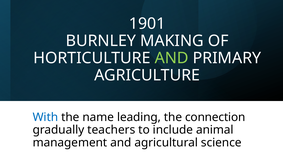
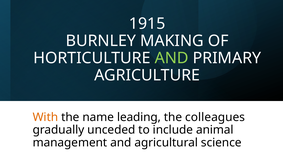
1901: 1901 -> 1915
With colour: blue -> orange
connection: connection -> colleagues
teachers: teachers -> unceded
